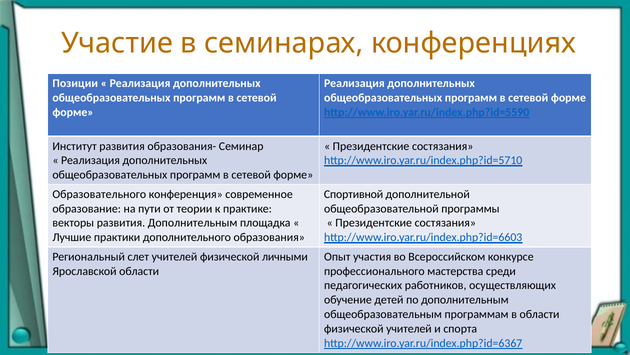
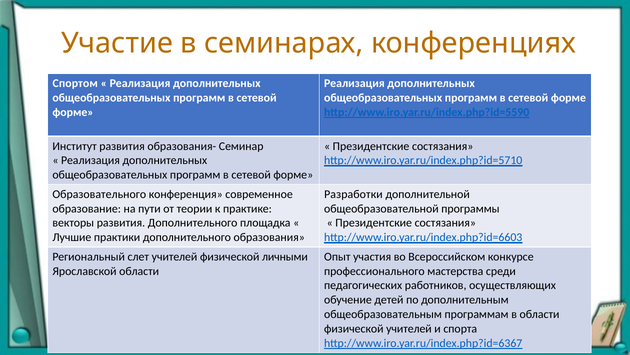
Позиции: Позиции -> Спортом
Спортивной: Спортивной -> Разработки
развития Дополнительным: Дополнительным -> Дополнительного
